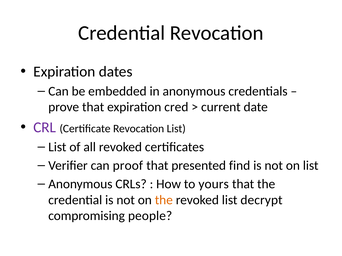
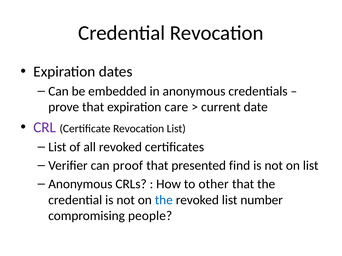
cred: cred -> care
yours: yours -> other
the at (164, 200) colour: orange -> blue
decrypt: decrypt -> number
